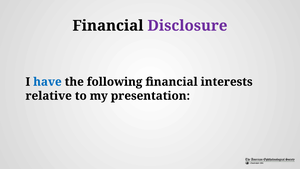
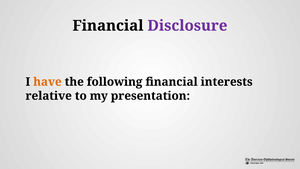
have colour: blue -> orange
